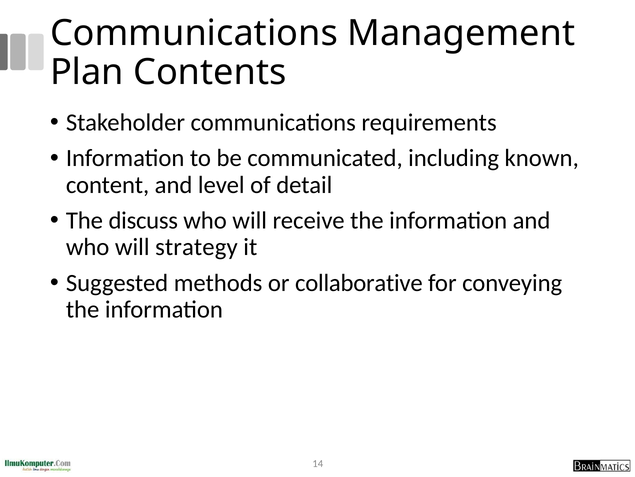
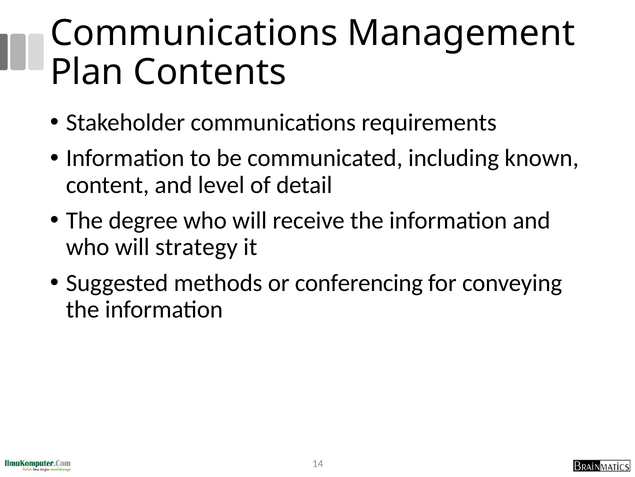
discuss: discuss -> degree
collaborative: collaborative -> conferencing
